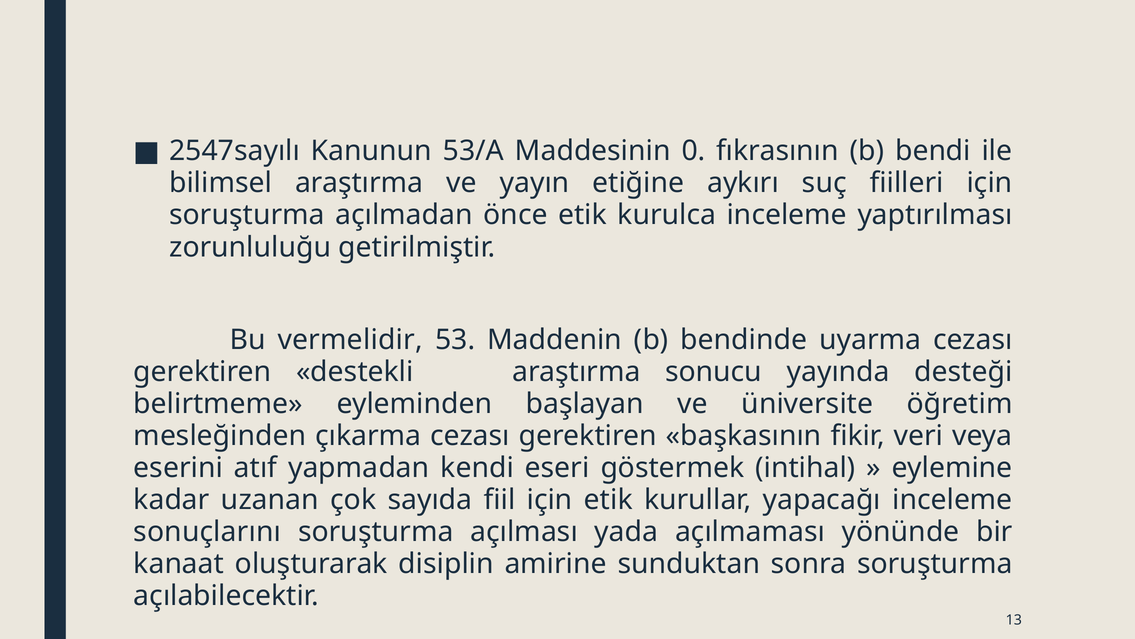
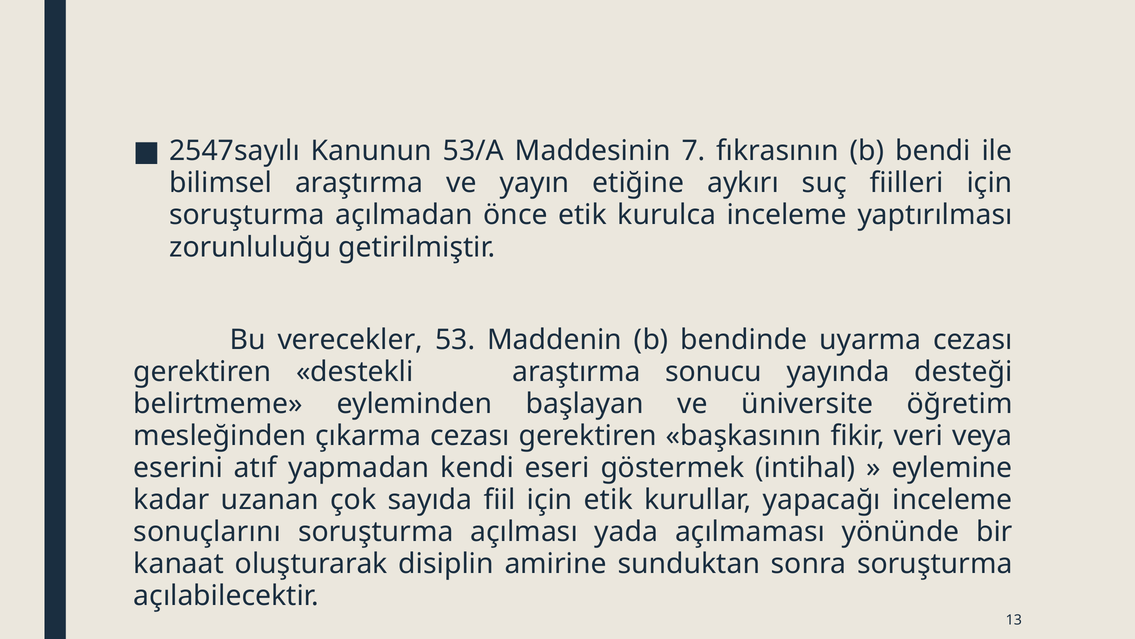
0: 0 -> 7
vermelidir: vermelidir -> verecekler
